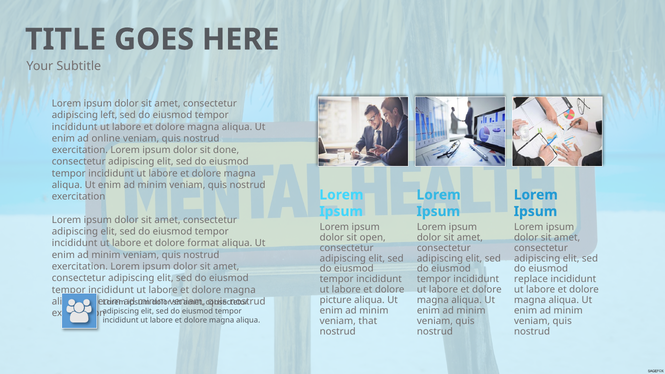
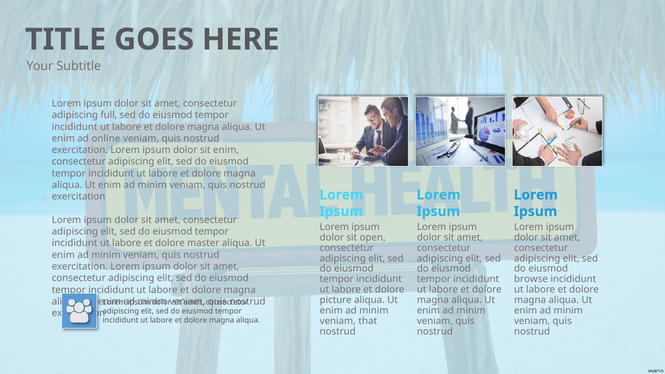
left: left -> full
sit done: done -> enim
format: format -> master
replace: replace -> browse
